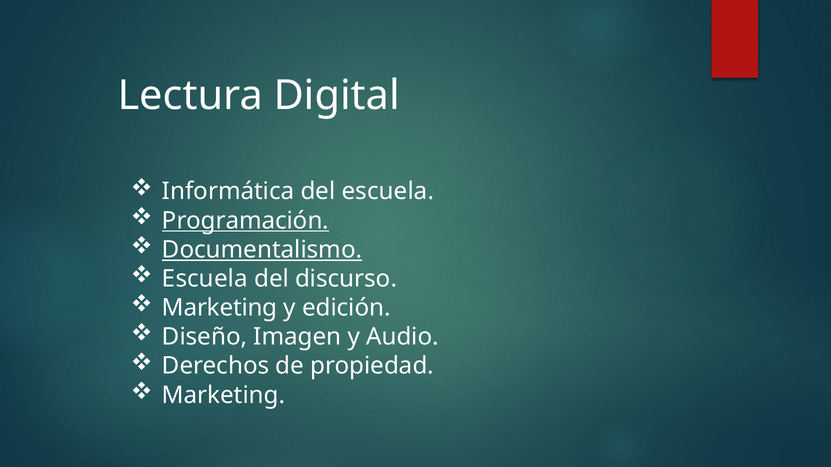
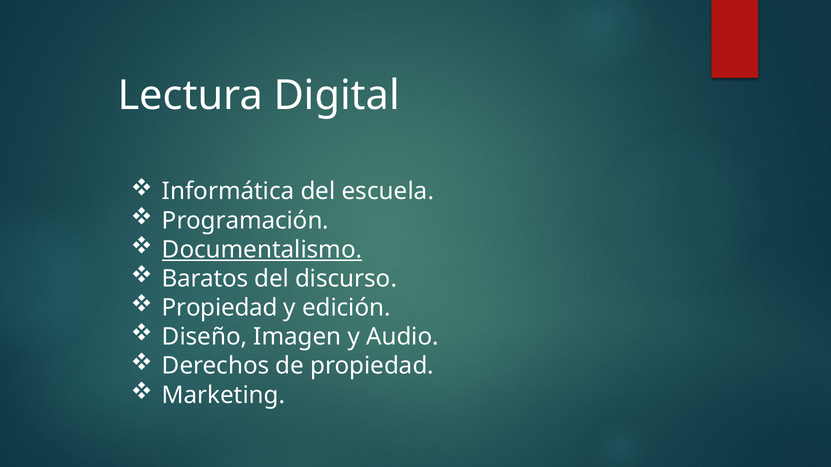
Programación underline: present -> none
Escuela at (205, 279): Escuela -> Baratos
Marketing at (220, 308): Marketing -> Propiedad
